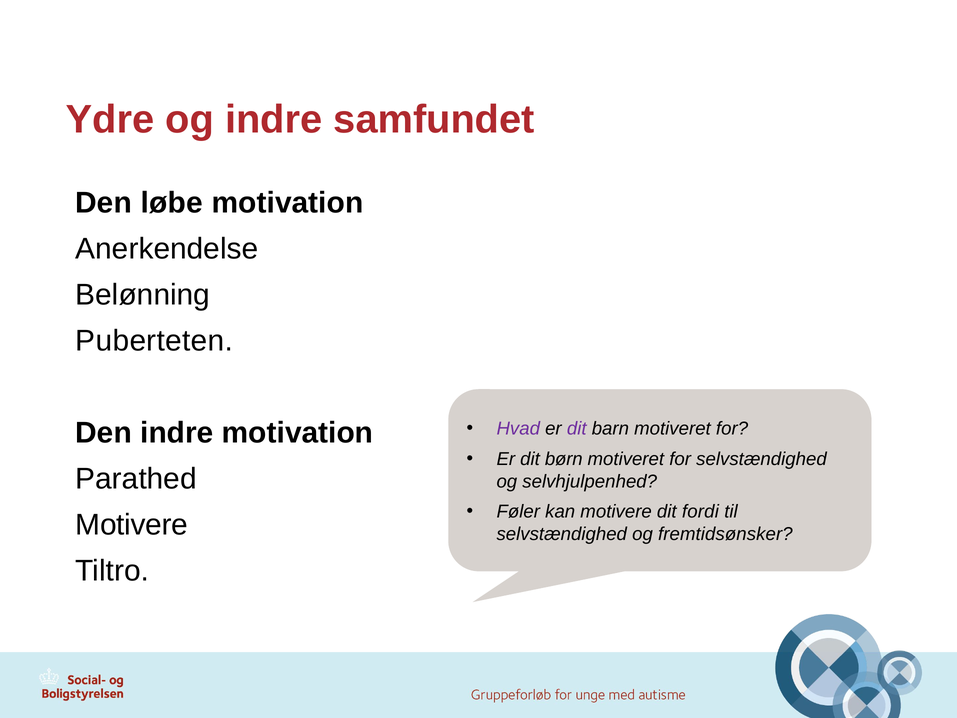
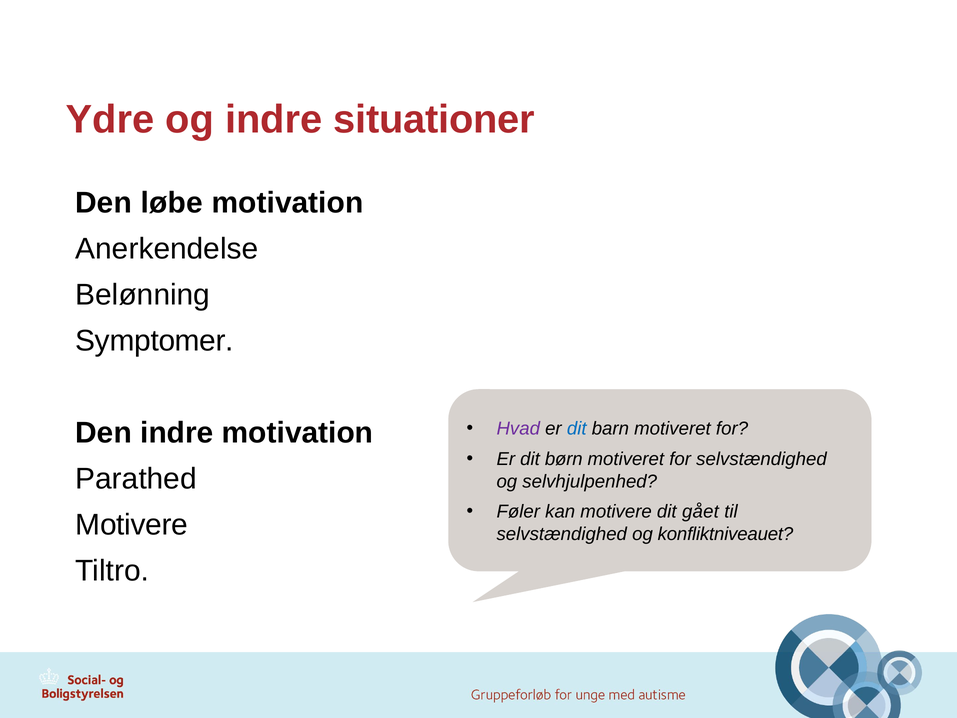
samfundet: samfundet -> situationer
Puberteten: Puberteten -> Symptomer
dit at (577, 429) colour: purple -> blue
fordi: fordi -> gået
fremtidsønsker: fremtidsønsker -> konfliktniveauet
